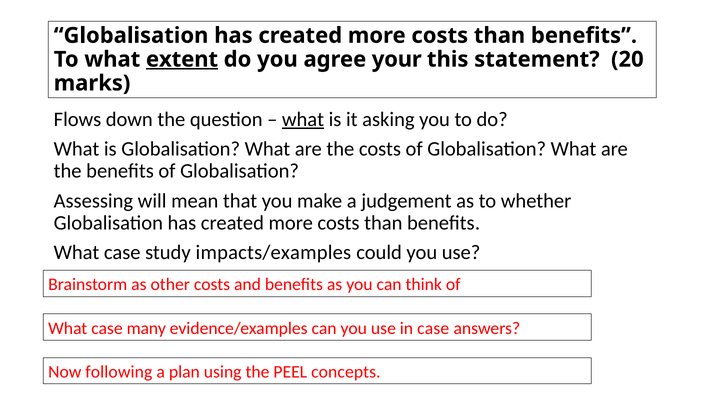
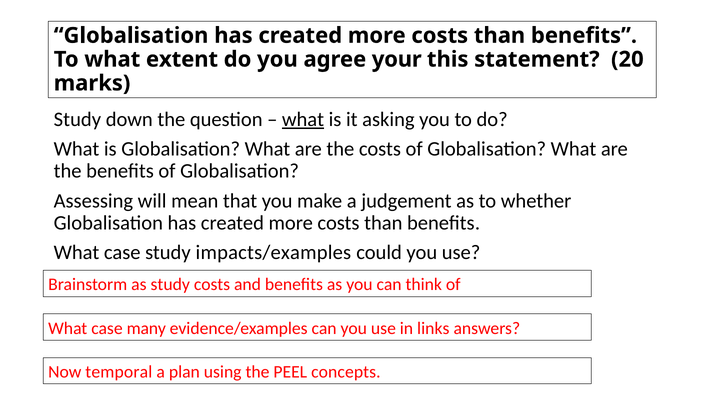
extent underline: present -> none
Flows at (77, 119): Flows -> Study
as other: other -> study
in case: case -> links
following: following -> temporal
